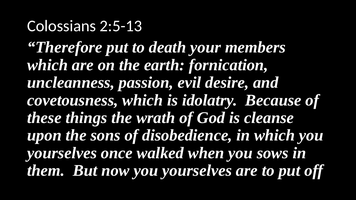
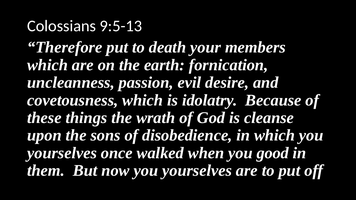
2:5-13: 2:5-13 -> 9:5-13
sows: sows -> good
